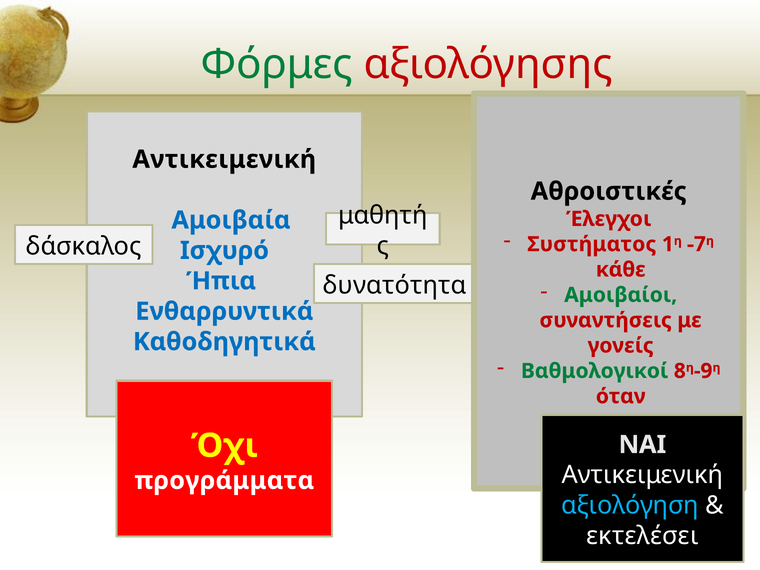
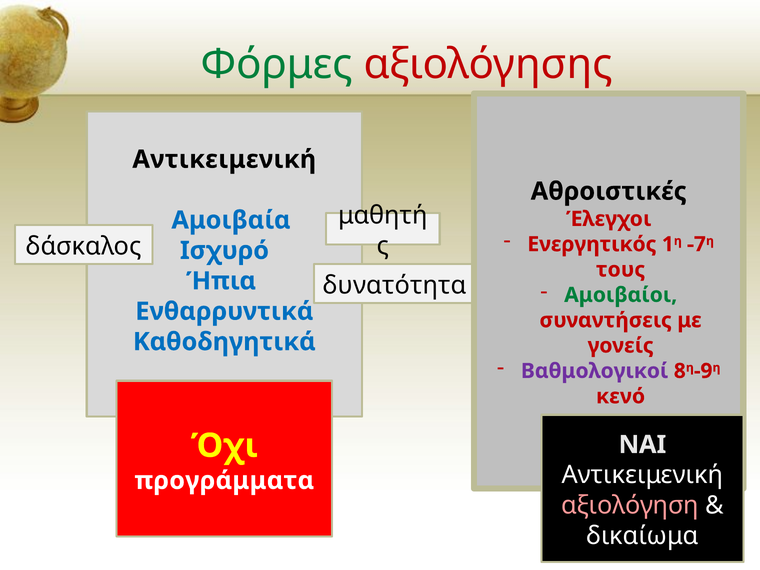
Συστήματος: Συστήματος -> Ενεργητικός
κάθε: κάθε -> τους
Βαθμολογικοί colour: green -> purple
όταν: όταν -> κενό
αξιολόγηση colour: light blue -> pink
εκτελέσει: εκτελέσει -> δικαίωμα
